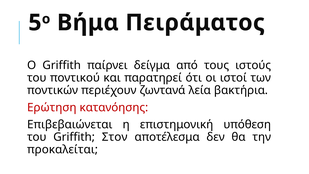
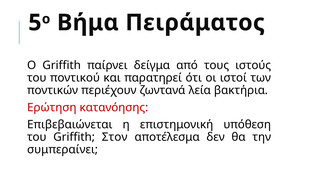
προκαλείται: προκαλείται -> συμπεραίνει
